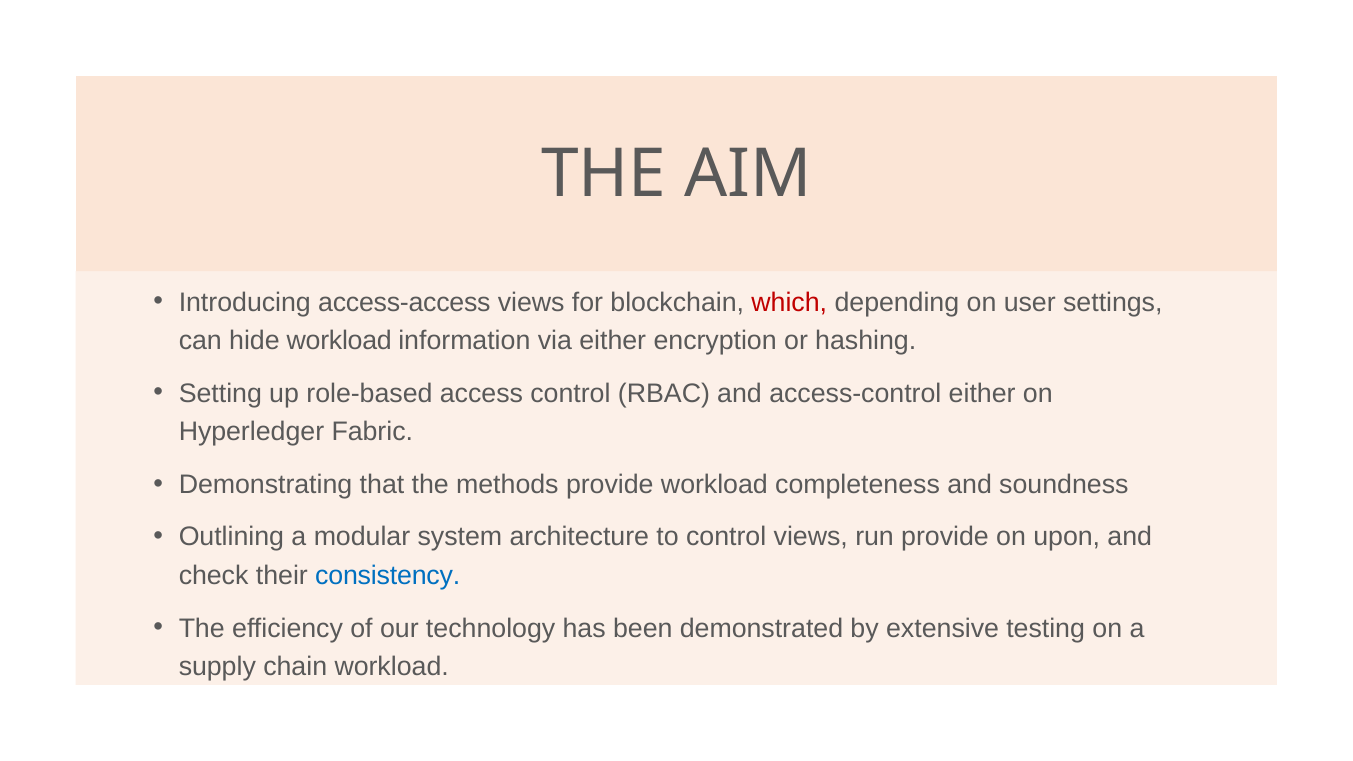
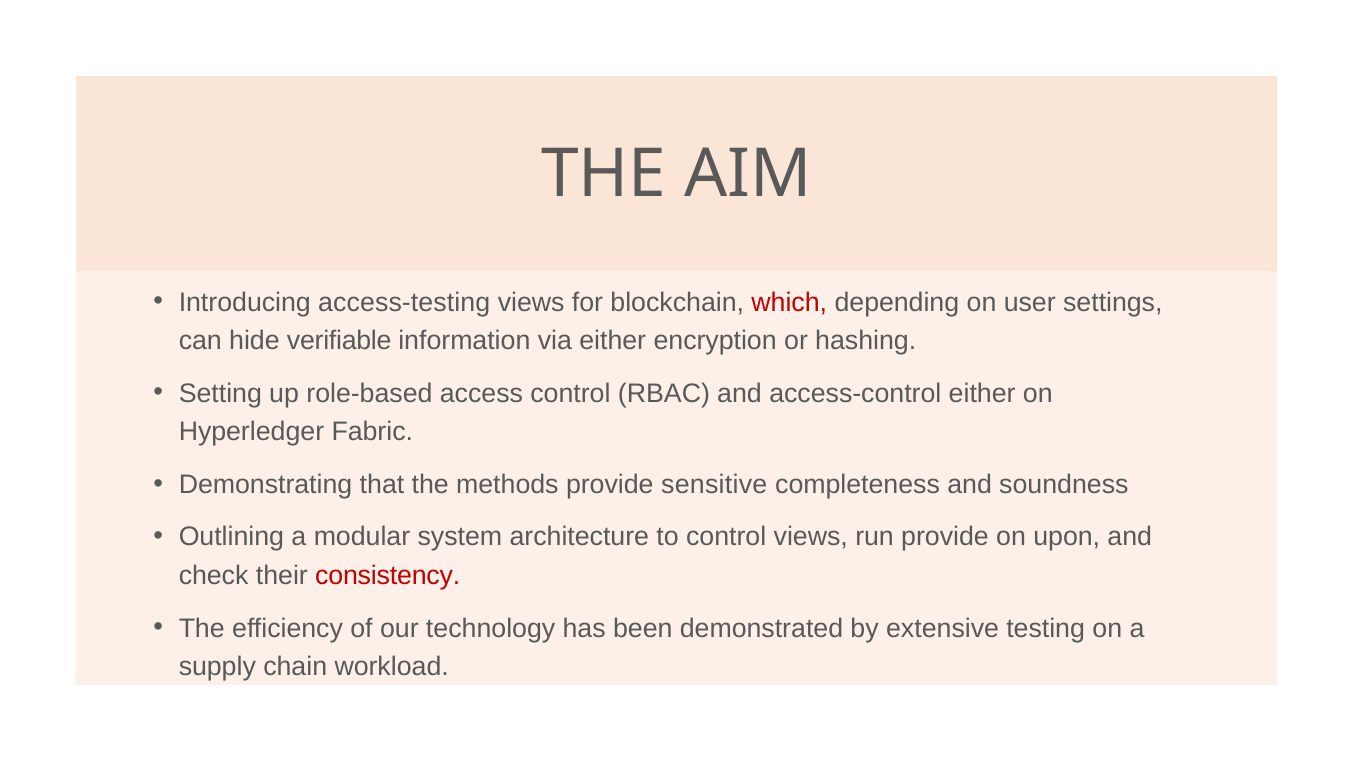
access-access: access-access -> access-testing
hide workload: workload -> verifiable
provide workload: workload -> sensitive
consistency colour: blue -> red
